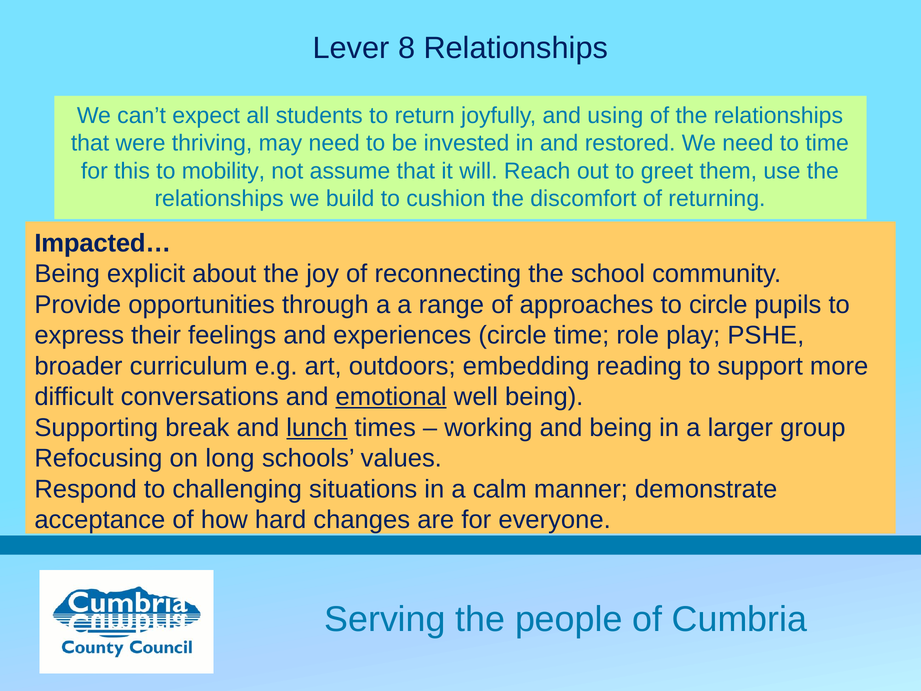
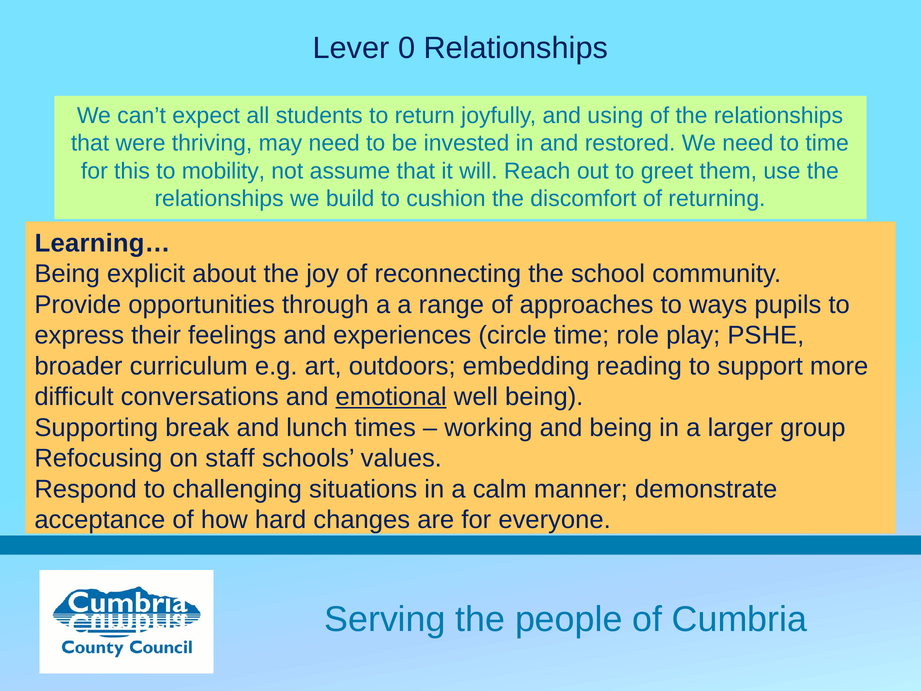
8: 8 -> 0
Impacted…: Impacted… -> Learning…
to circle: circle -> ways
lunch underline: present -> none
long: long -> staff
